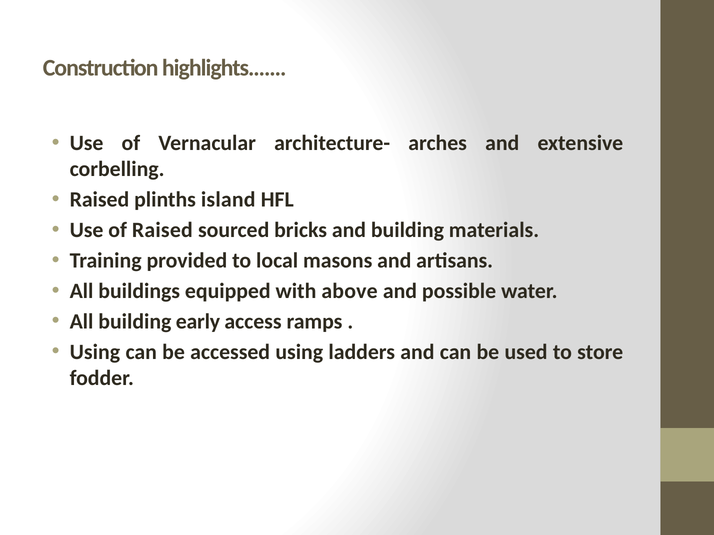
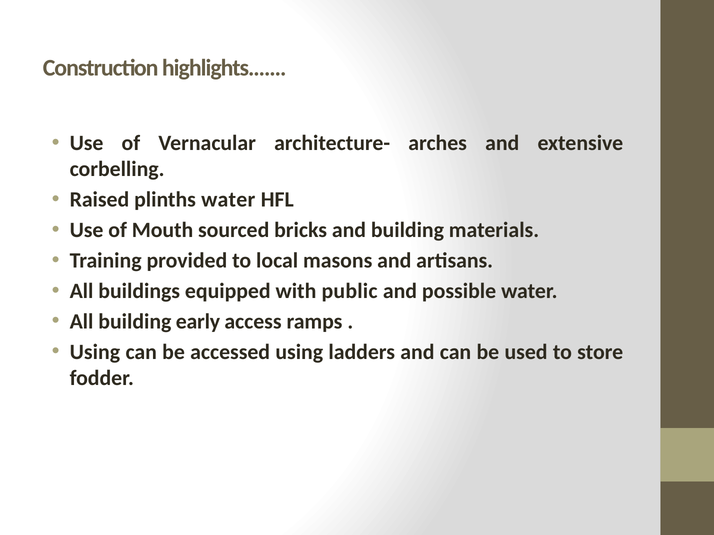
plinths island: island -> water
of Raised: Raised -> Mouth
above: above -> public
